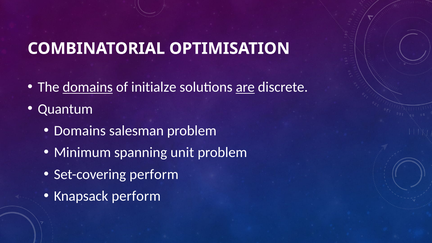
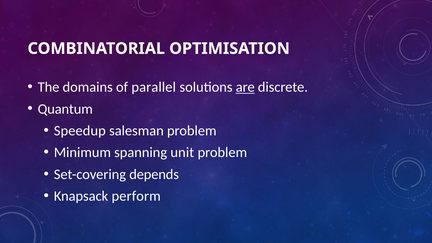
domains at (88, 87) underline: present -> none
initialze: initialze -> parallel
Domains at (80, 131): Domains -> Speedup
Set-covering perform: perform -> depends
